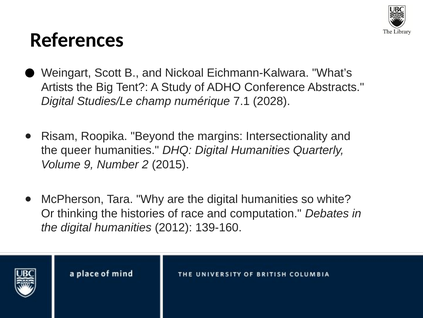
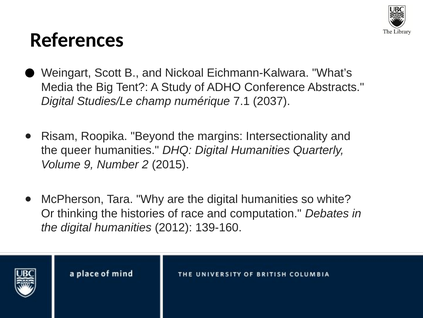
Artists: Artists -> Media
2028: 2028 -> 2037
